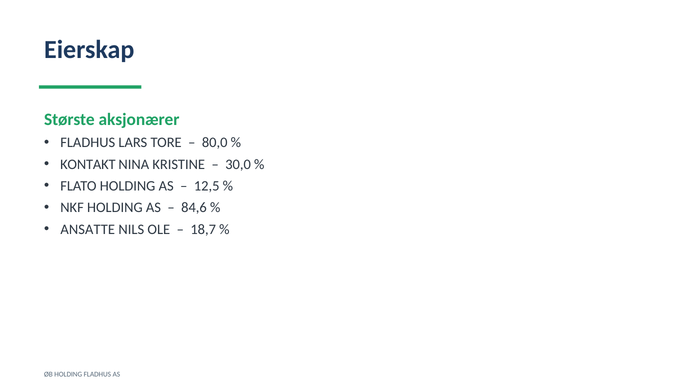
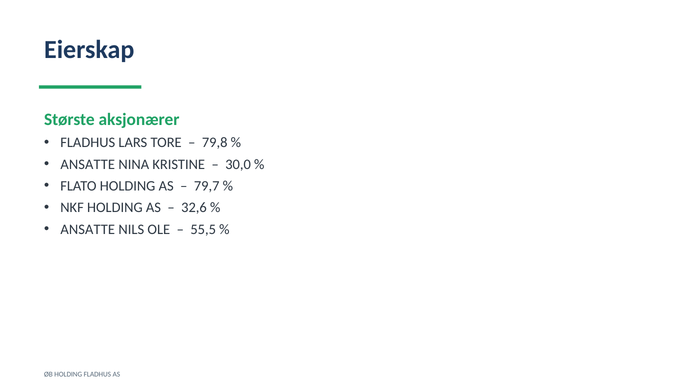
80,0: 80,0 -> 79,8
KONTAKT at (88, 164): KONTAKT -> ANSATTE
12,5: 12,5 -> 79,7
84,6: 84,6 -> 32,6
18,7: 18,7 -> 55,5
